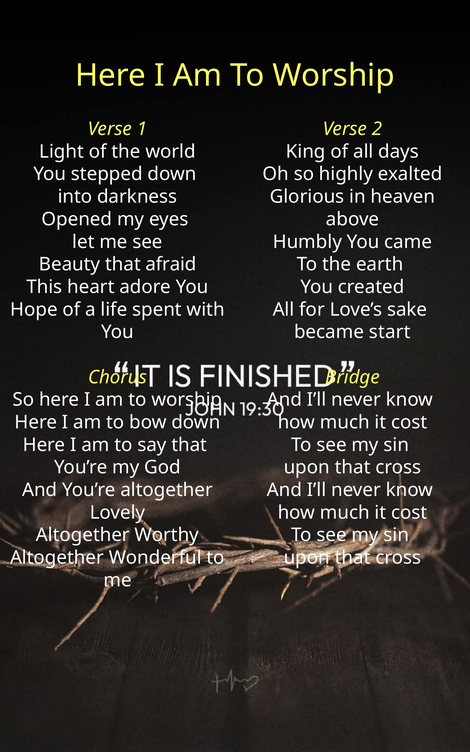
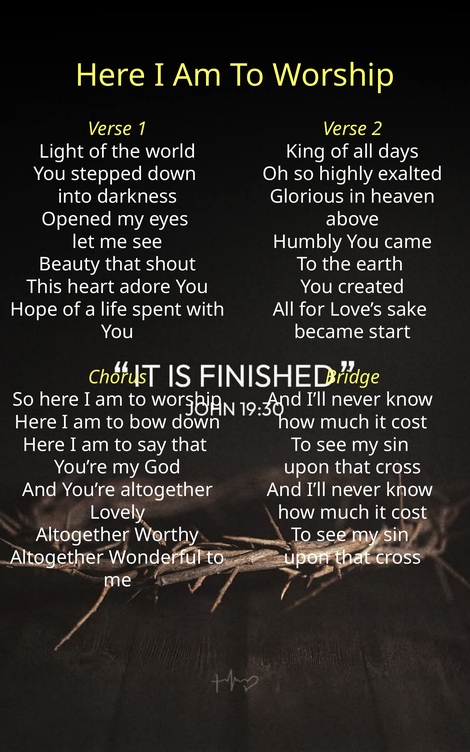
afraid: afraid -> shout
